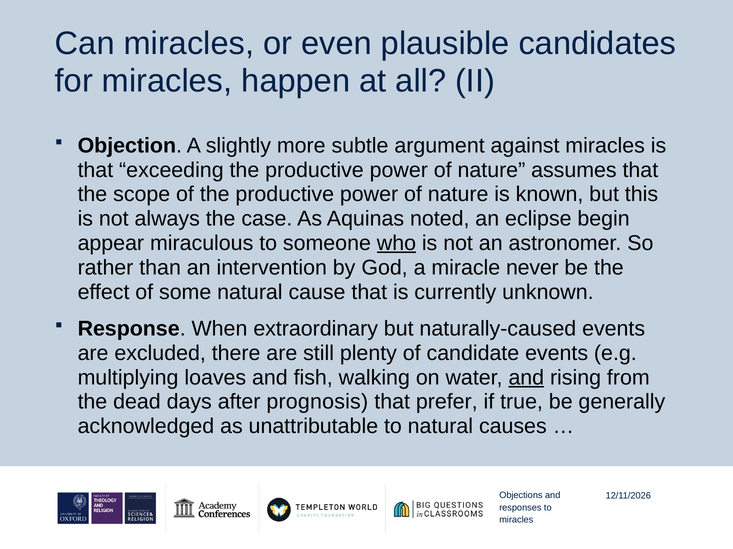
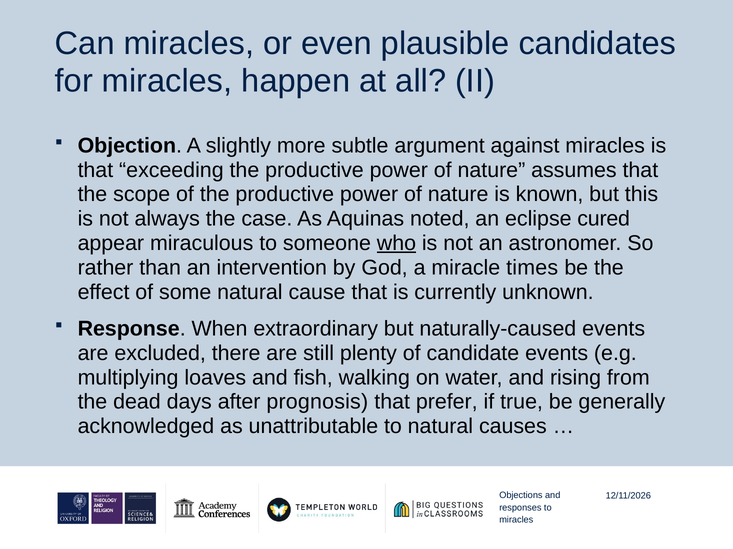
begin: begin -> cured
never: never -> times
and at (526, 378) underline: present -> none
